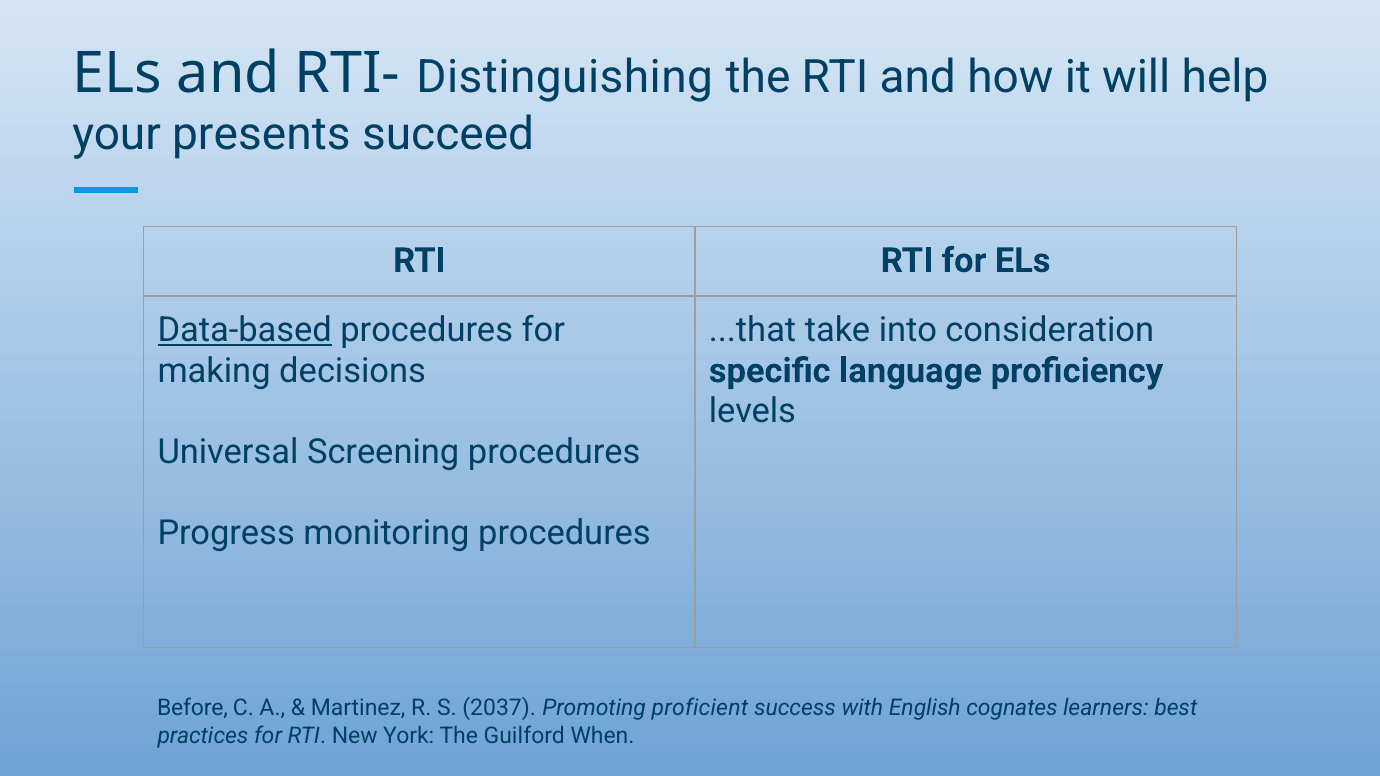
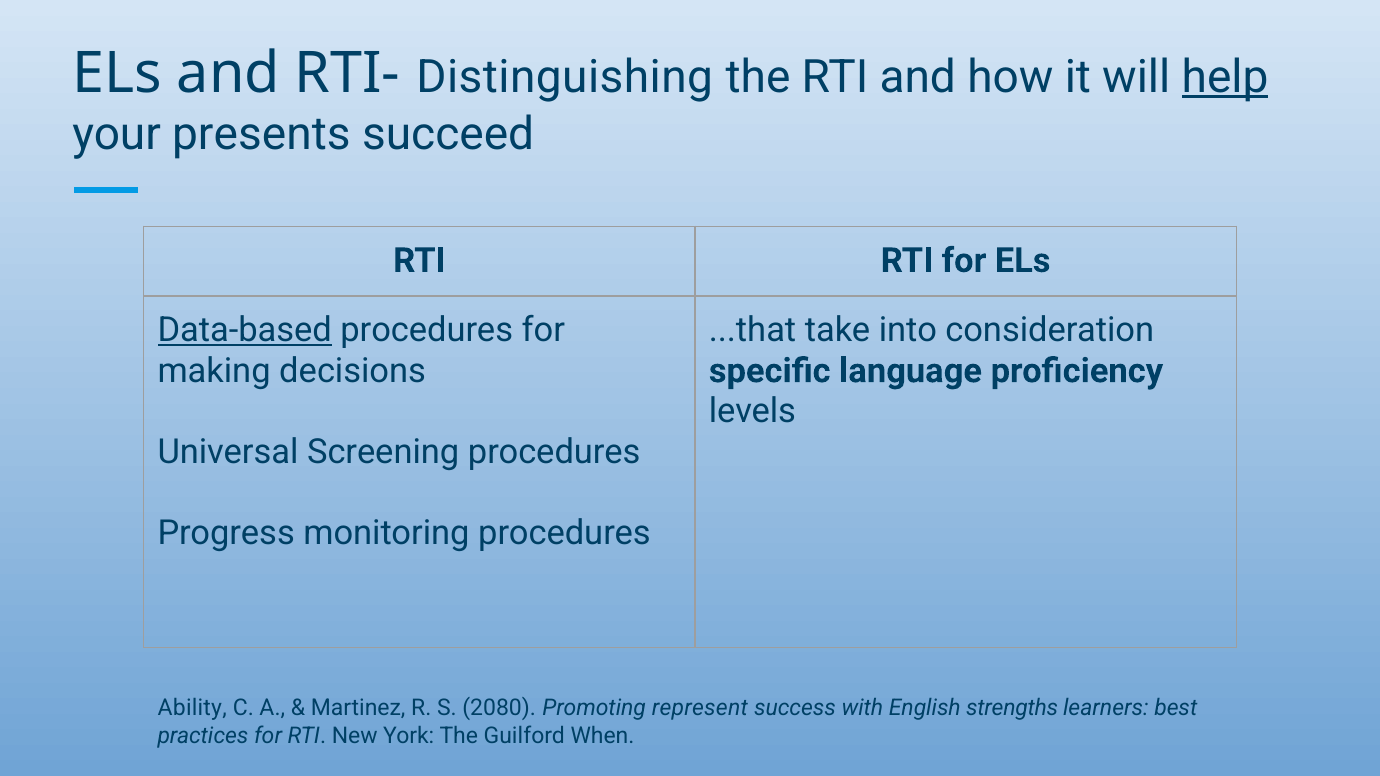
help underline: none -> present
Before: Before -> Ability
2037: 2037 -> 2080
proficient: proficient -> represent
cognates: cognates -> strengths
